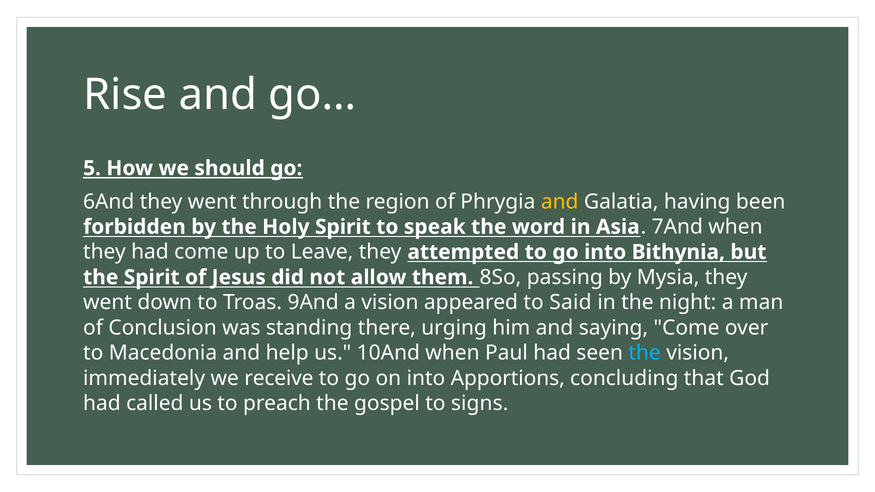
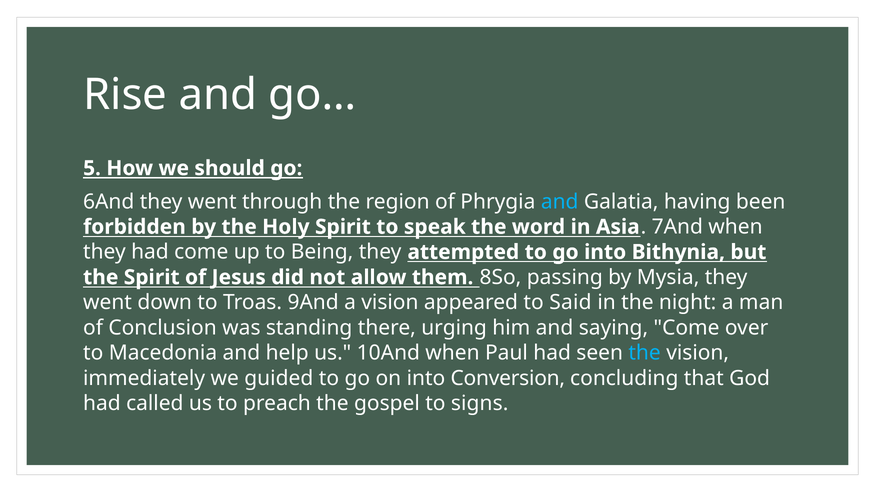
and at (560, 202) colour: yellow -> light blue
Leave: Leave -> Being
receive: receive -> guided
Apportions: Apportions -> Conversion
